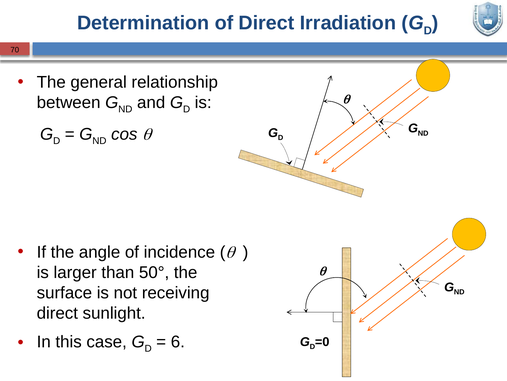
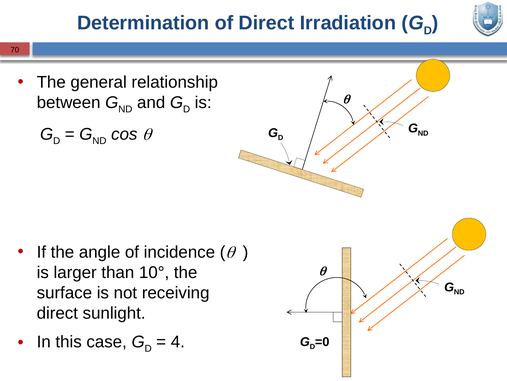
50°: 50° -> 10°
6: 6 -> 4
